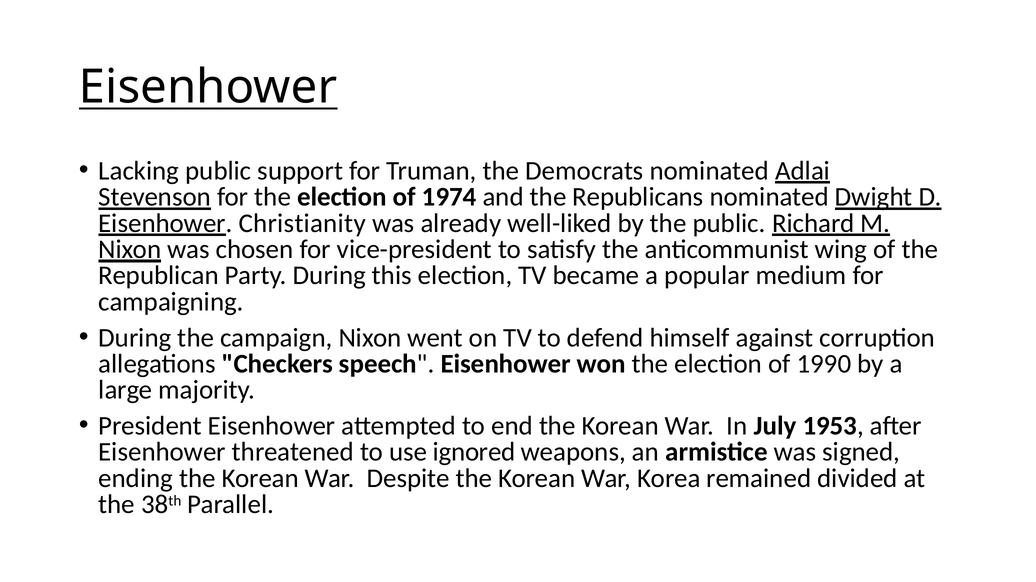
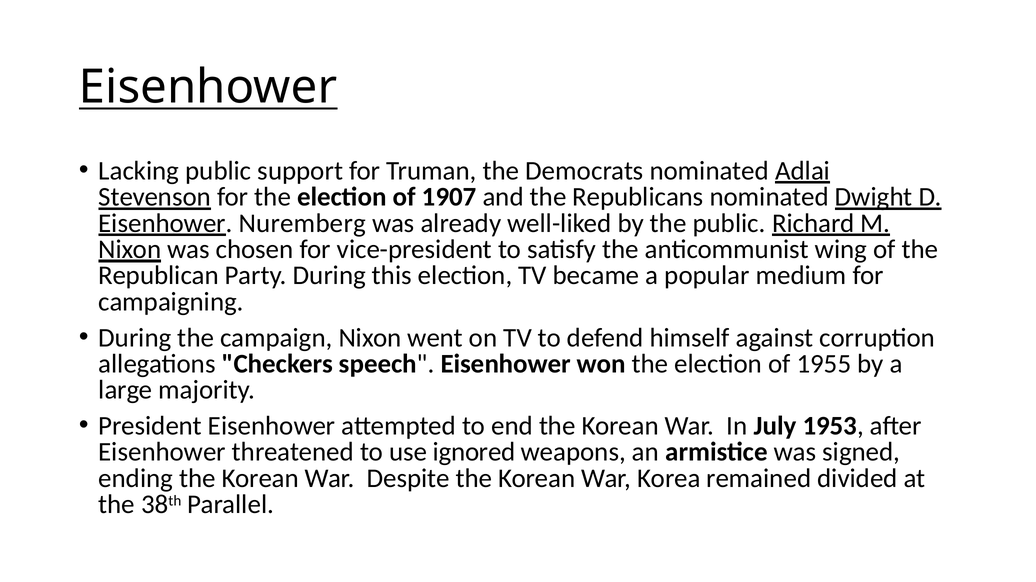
1974: 1974 -> 1907
Christianity: Christianity -> Nuremberg
1990: 1990 -> 1955
